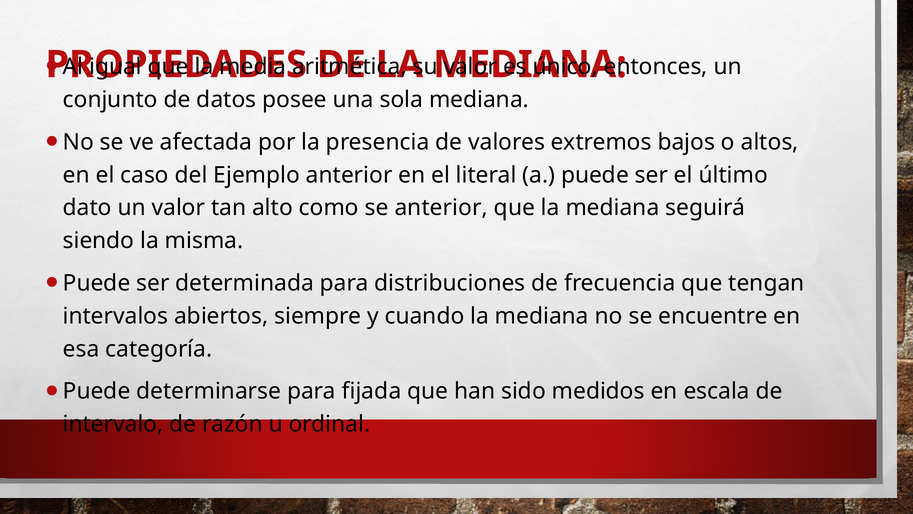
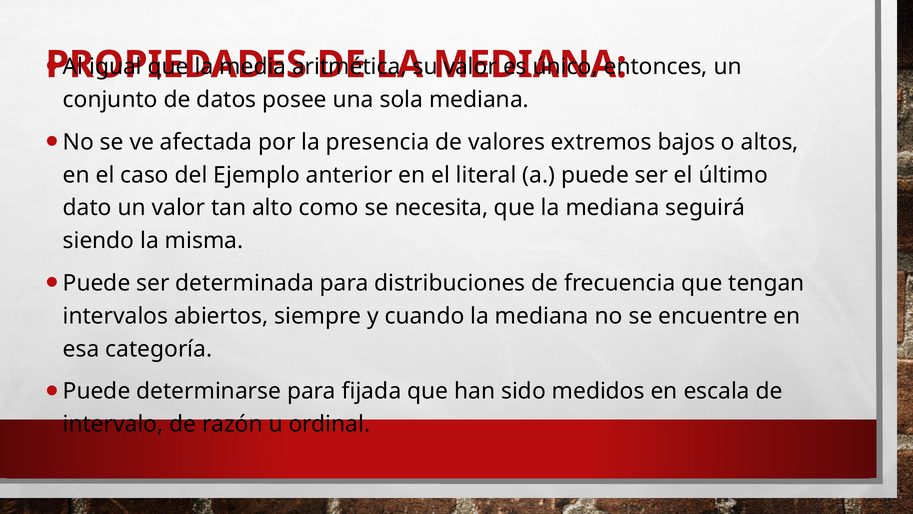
se anterior: anterior -> necesita
